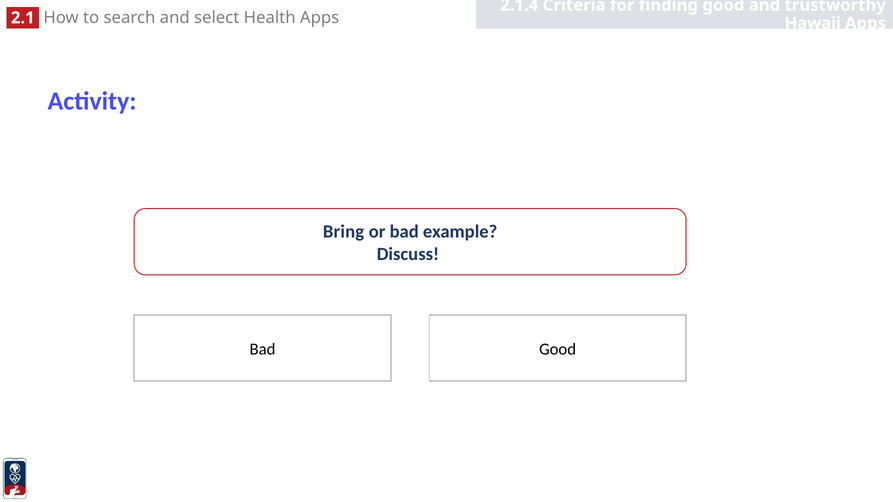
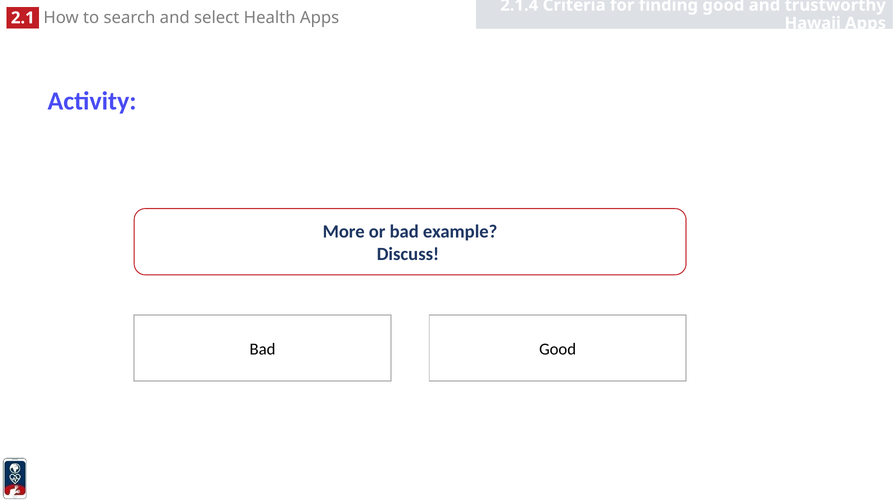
Bring: Bring -> More
